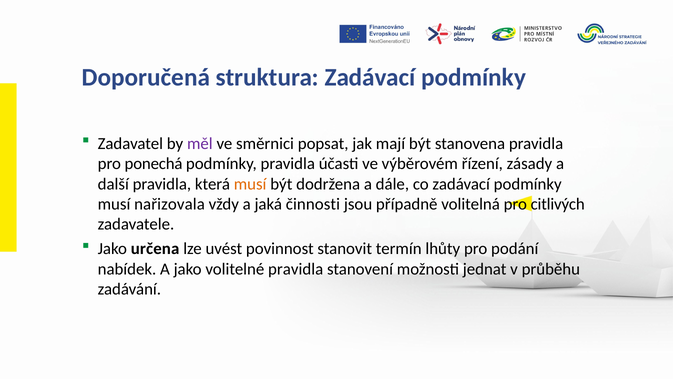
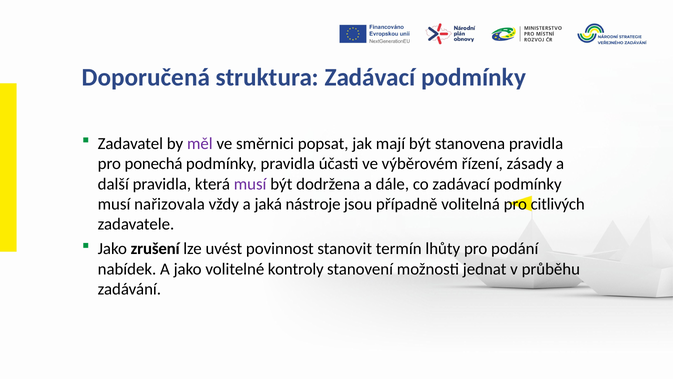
musí at (250, 184) colour: orange -> purple
činnosti: činnosti -> nástroje
určena: určena -> zrušení
volitelné pravidla: pravidla -> kontroly
